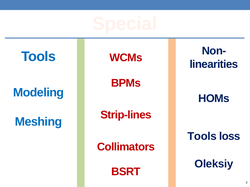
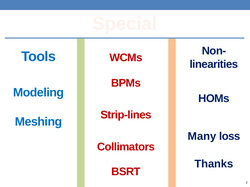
Tools at (202, 137): Tools -> Many
Oleksiy: Oleksiy -> Thanks
